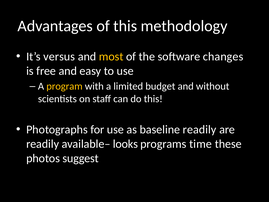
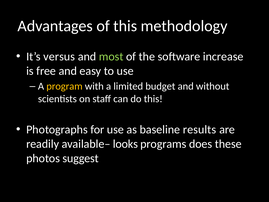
most colour: yellow -> light green
changes: changes -> increase
baseline readily: readily -> results
time: time -> does
